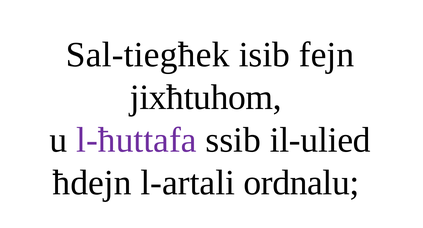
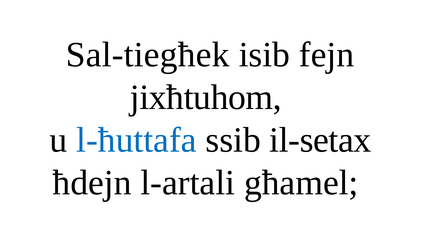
l-ħuttafa colour: purple -> blue
il-ulied: il-ulied -> il-setax
ordnalu: ordnalu -> għamel
